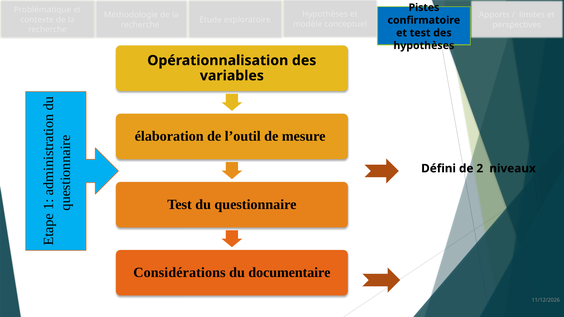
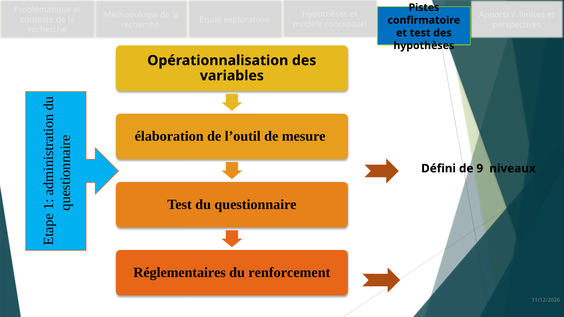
2: 2 -> 9
Considérations: Considérations -> Réglementaires
documentaire: documentaire -> renforcement
